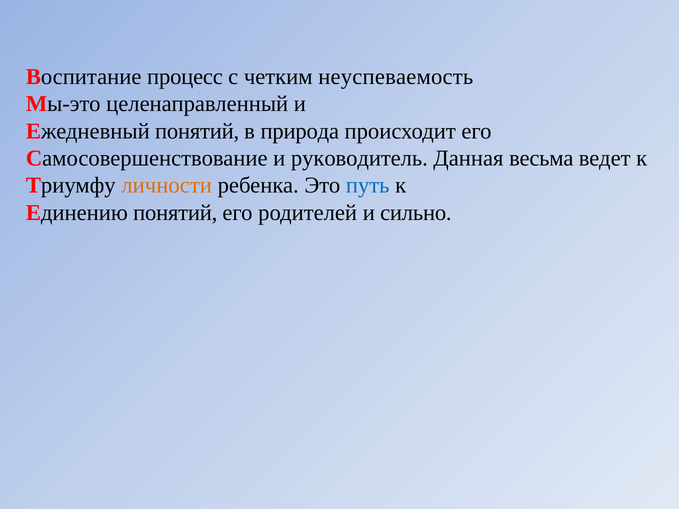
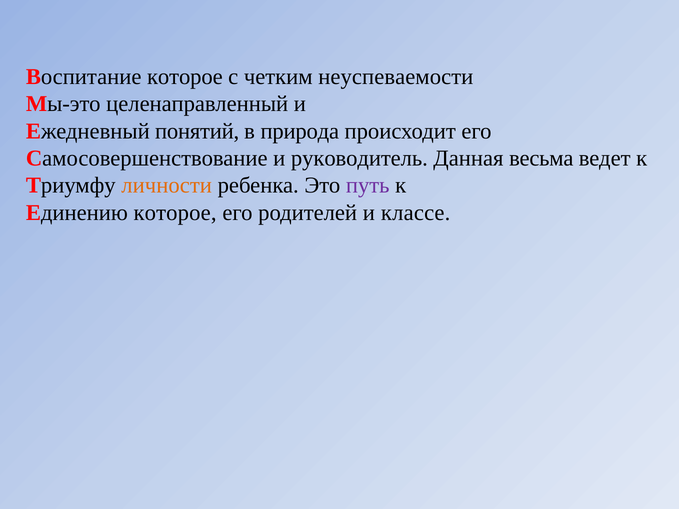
Воспитание процесс: процесс -> которое
неуспеваемость: неуспеваемость -> неуспеваемости
путь colour: blue -> purple
Единению понятий: понятий -> которое
сильно: сильно -> классе
